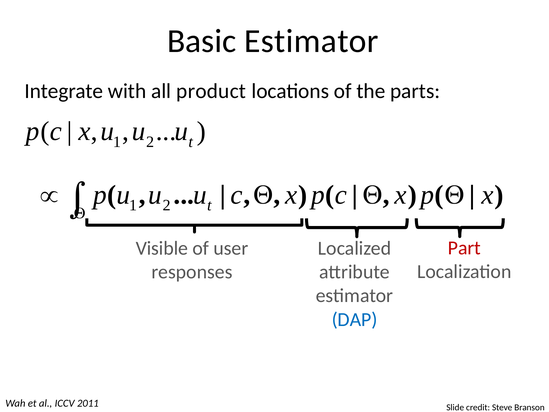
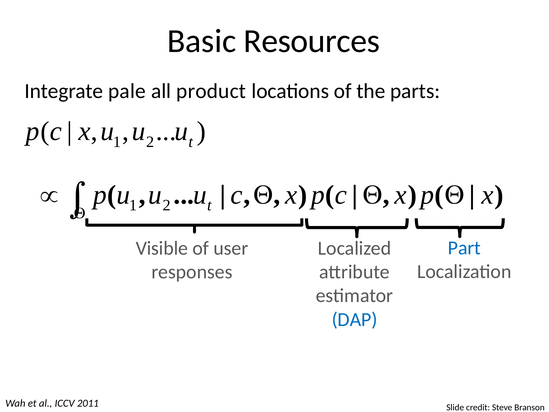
Basic Estimator: Estimator -> Resources
with: with -> pale
Part colour: red -> blue
